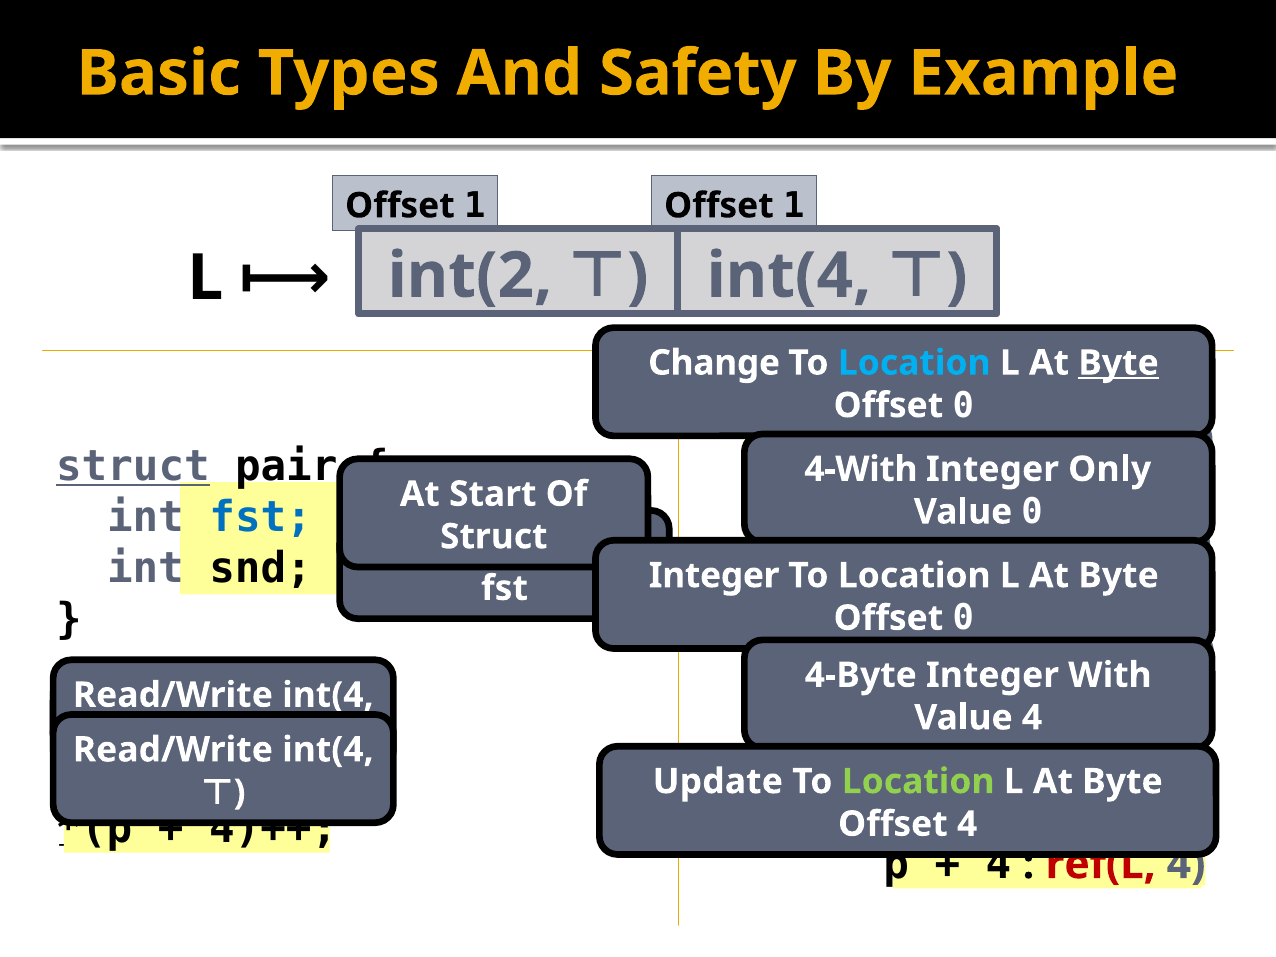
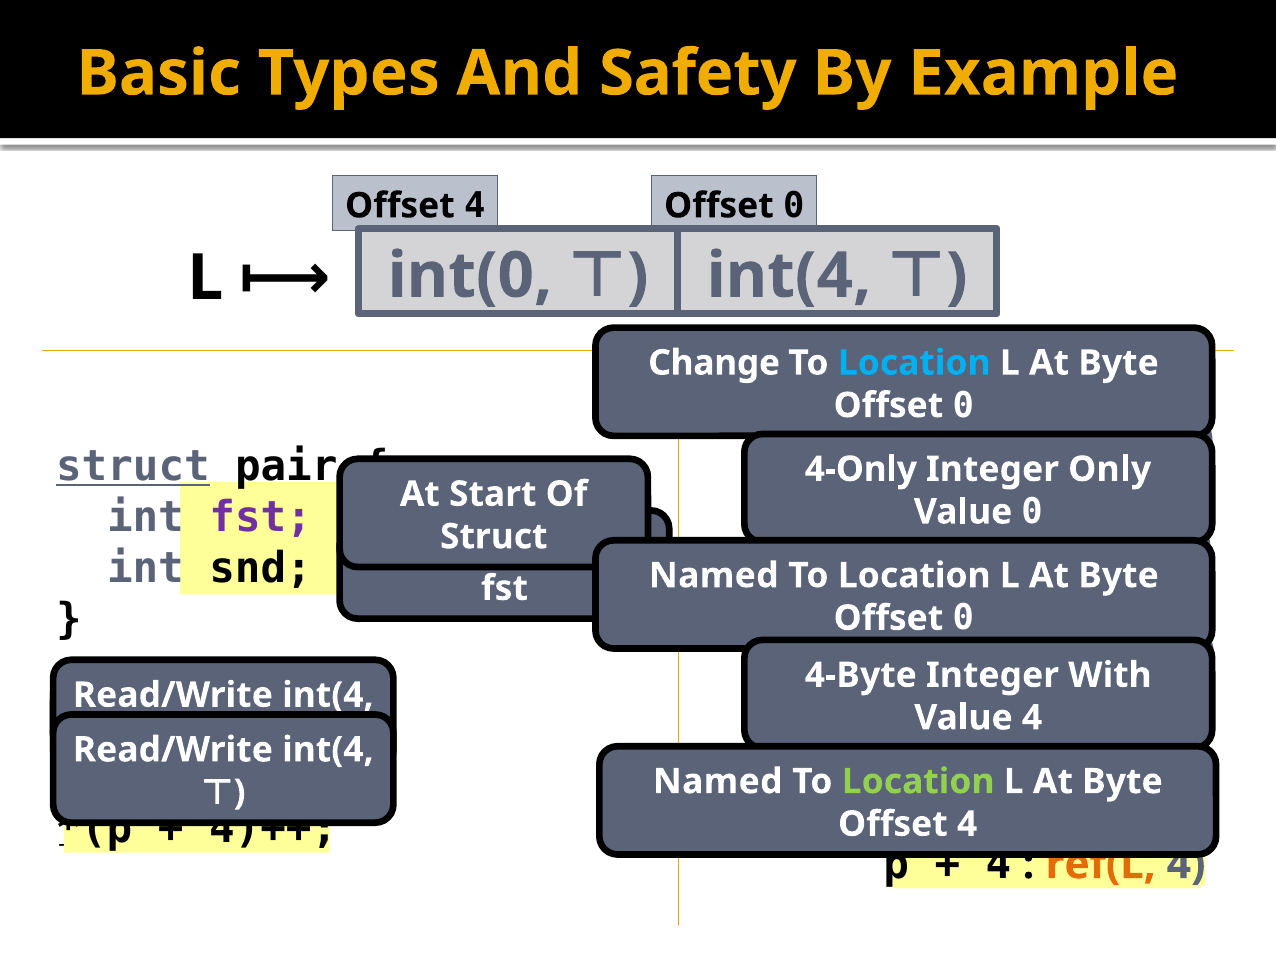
1 at (475, 206): 1 -> 4
1 at (794, 206): 1 -> 0
int(2: int(2 -> int(0
Byte at (1119, 363) underline: present -> none
4-With: 4-With -> 4-Only
fst at (261, 518) colour: blue -> purple
Integer at (714, 576): Integer -> Named
Update at (718, 782): Update -> Named
ref(L at (1101, 864) colour: red -> orange
